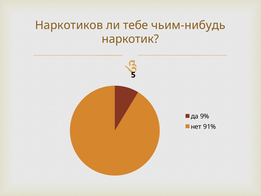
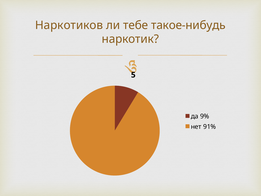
чьим-нибудь: чьим-нибудь -> такое-нибудь
